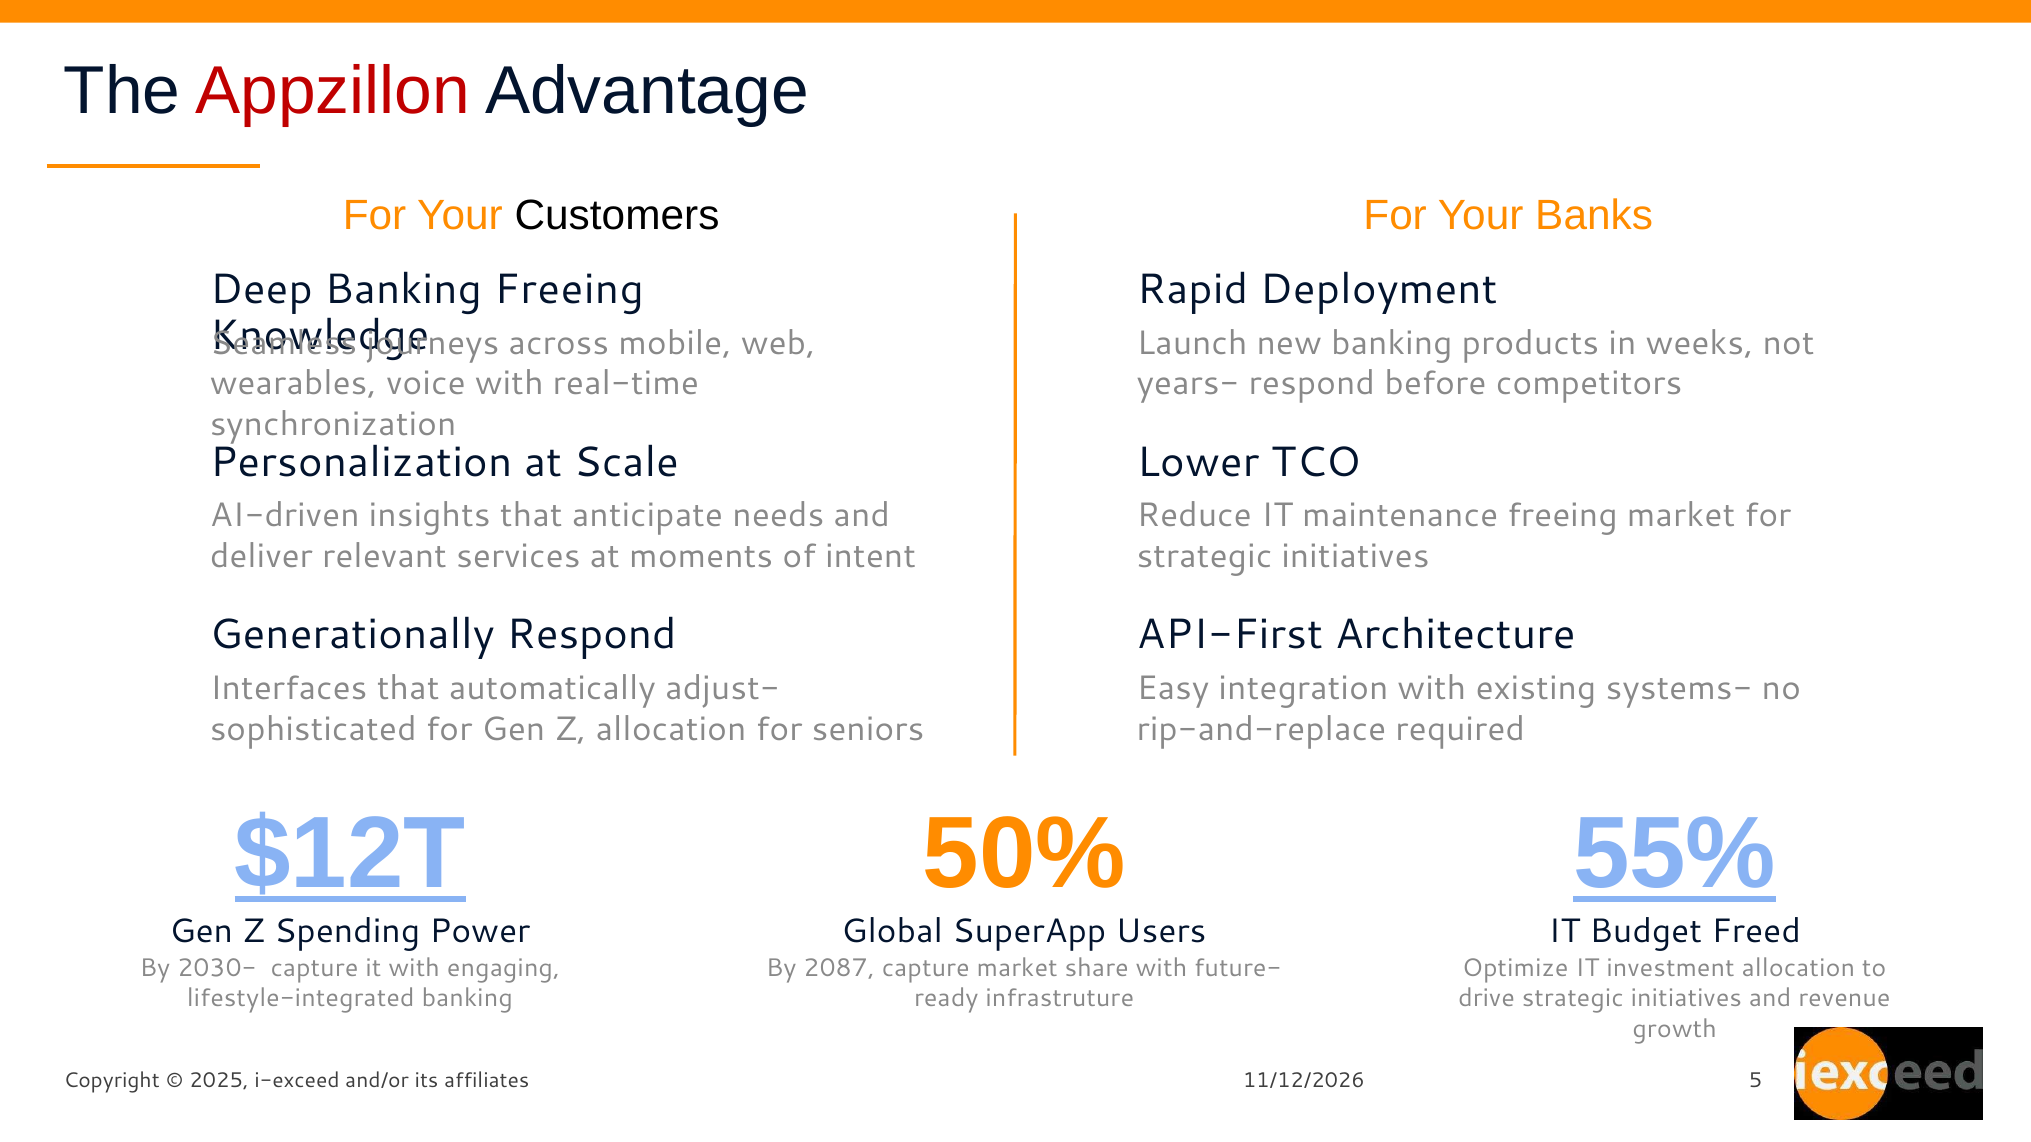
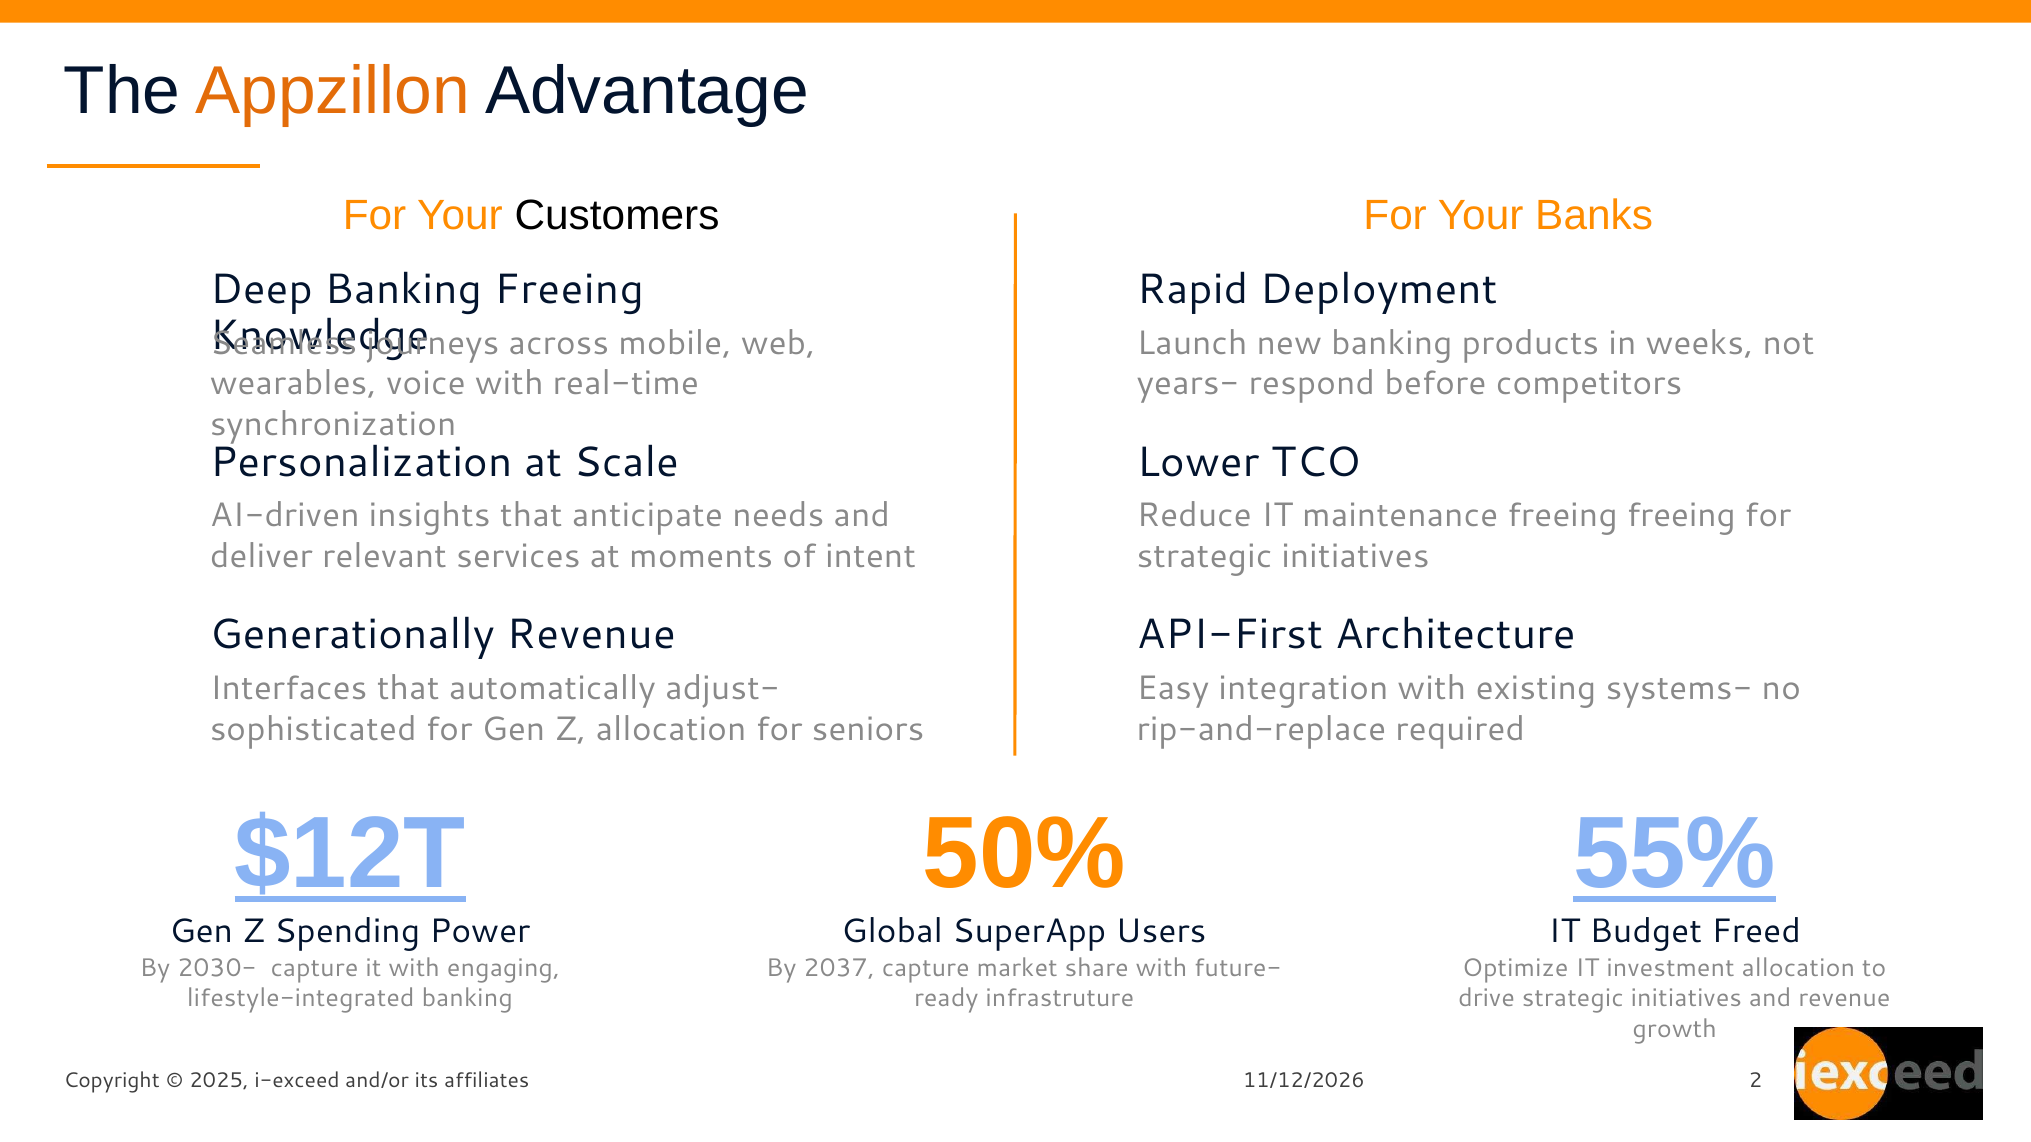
Appzillon colour: red -> orange
freeing market: market -> freeing
Generationally Respond: Respond -> Revenue
2087: 2087 -> 2037
5: 5 -> 2
